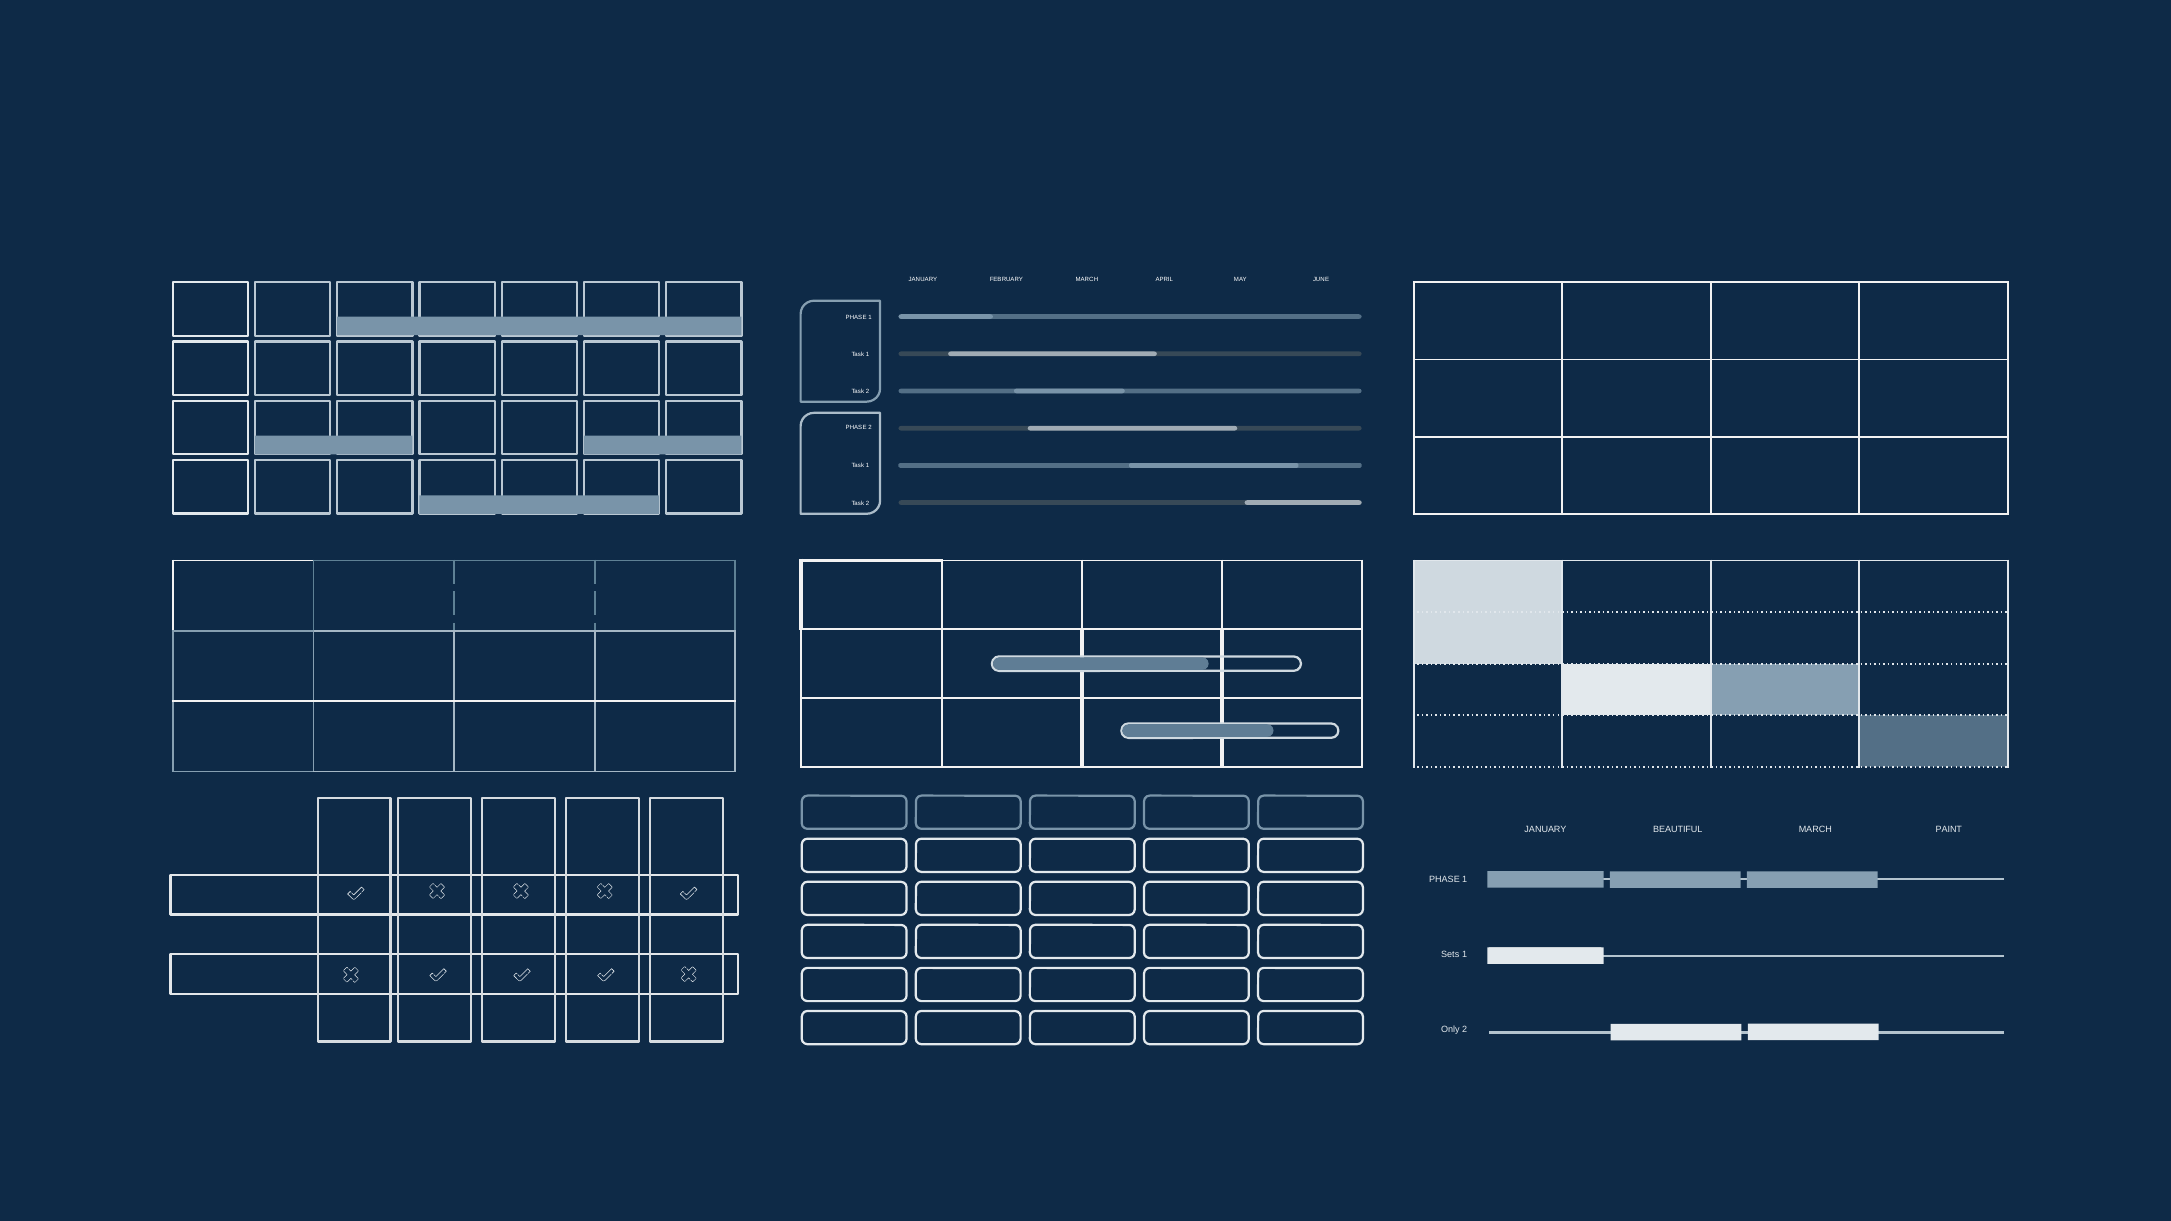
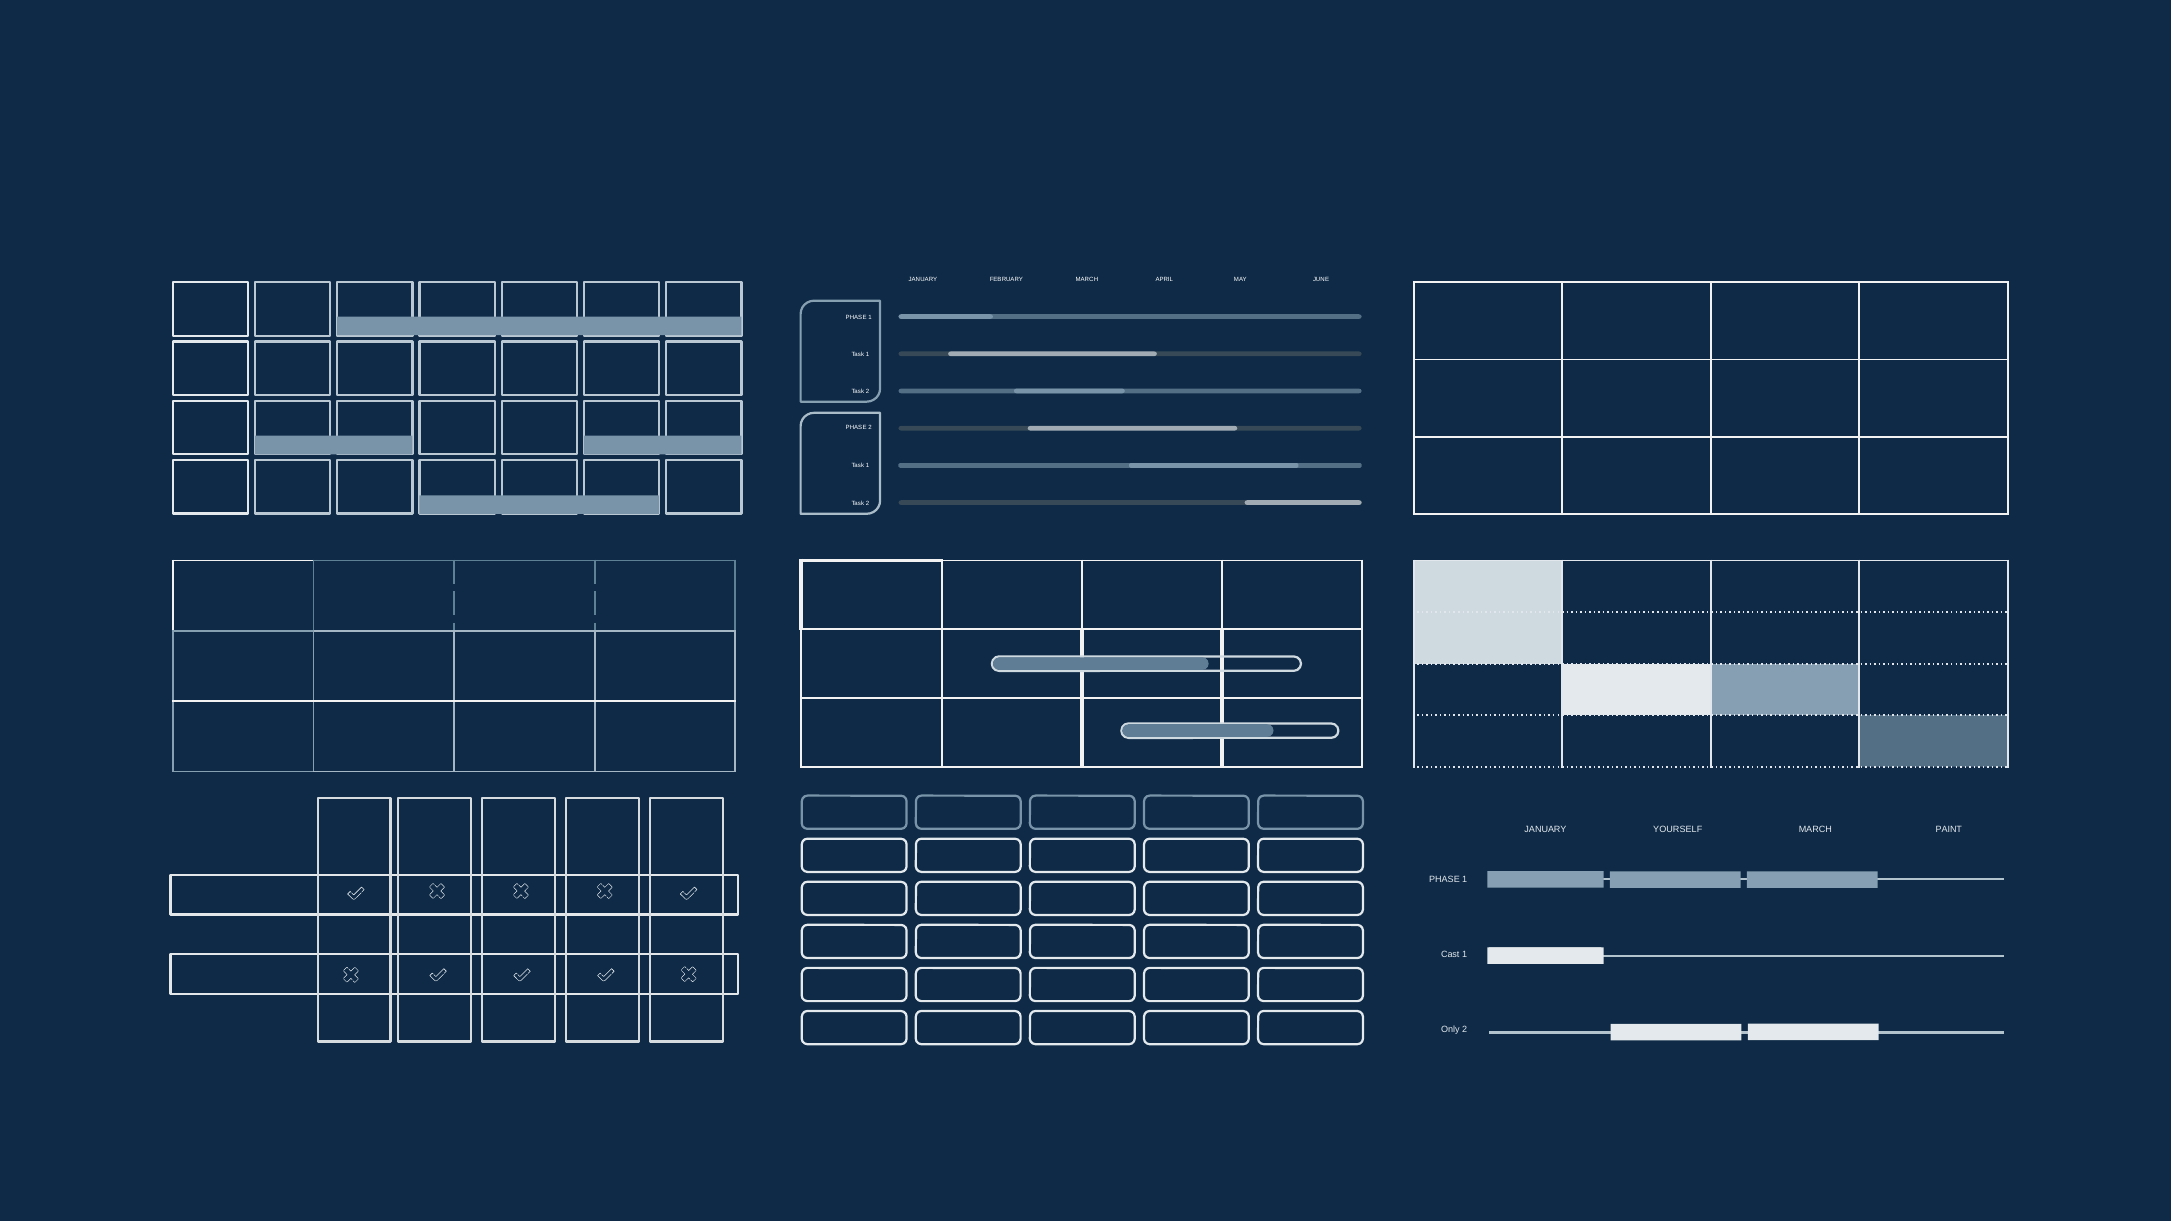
BEAUTIFUL: BEAUTIFUL -> YOURSELF
Sets: Sets -> Cast
